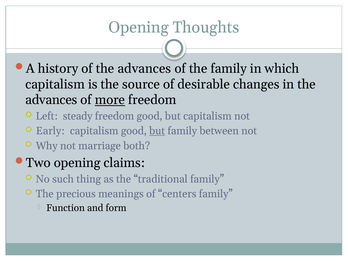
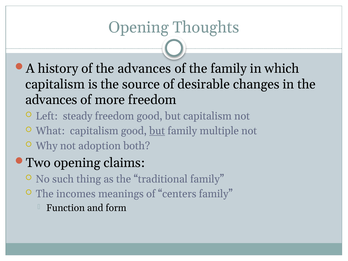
more underline: present -> none
Early: Early -> What
between: between -> multiple
marriage: marriage -> adoption
precious: precious -> incomes
